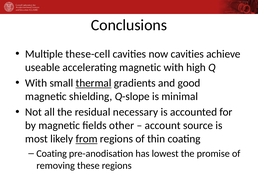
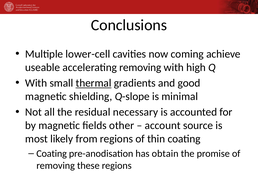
these-cell: these-cell -> lower-cell
now cavities: cavities -> coming
accelerating magnetic: magnetic -> removing
from underline: present -> none
lowest: lowest -> obtain
